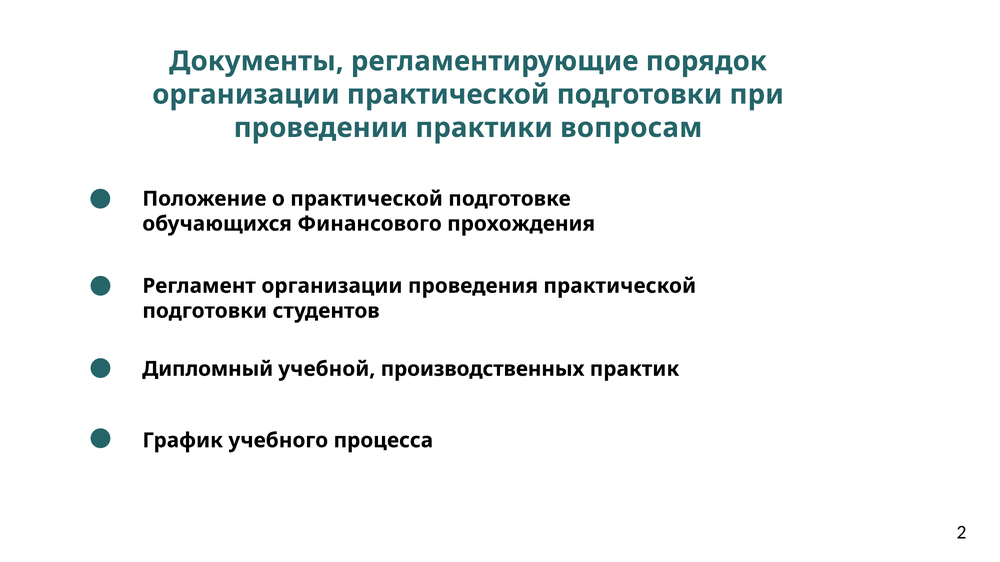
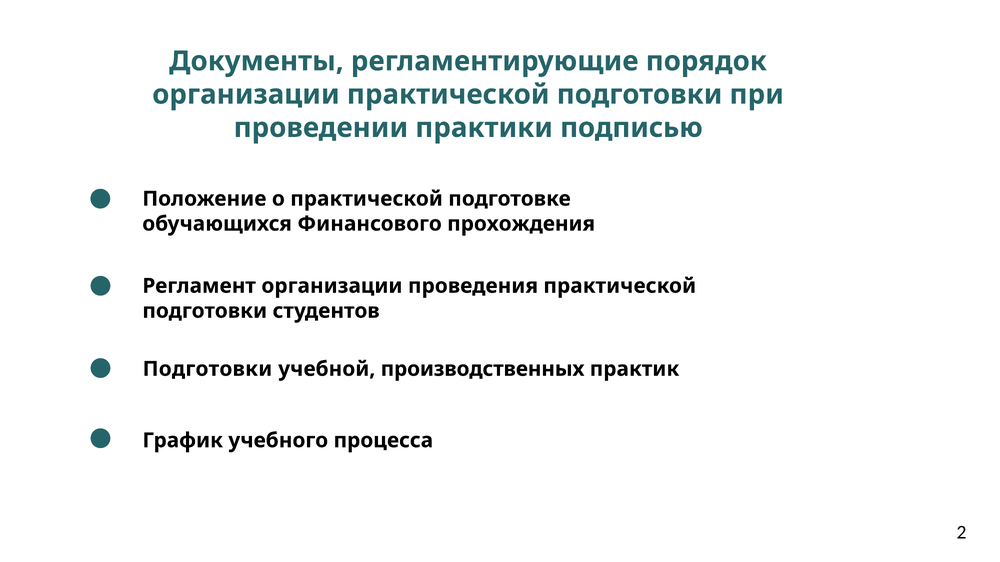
вопросам: вопросам -> подписью
Дипломный at (208, 369): Дипломный -> Подготовки
